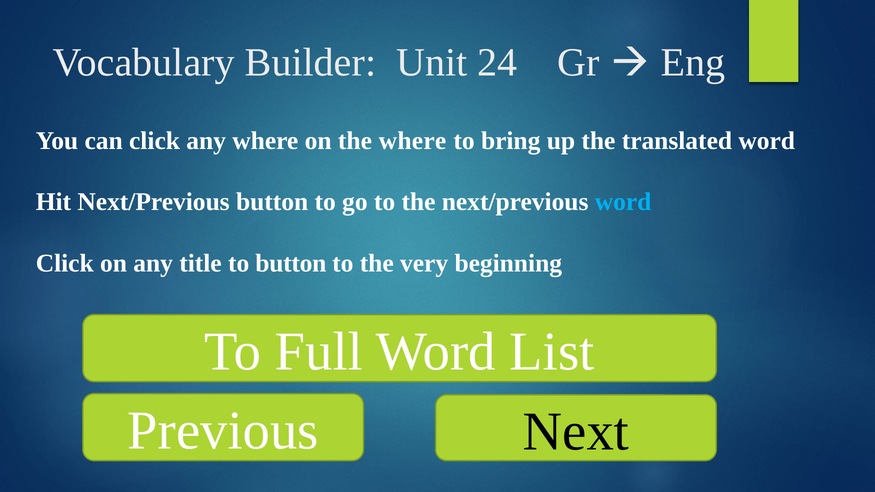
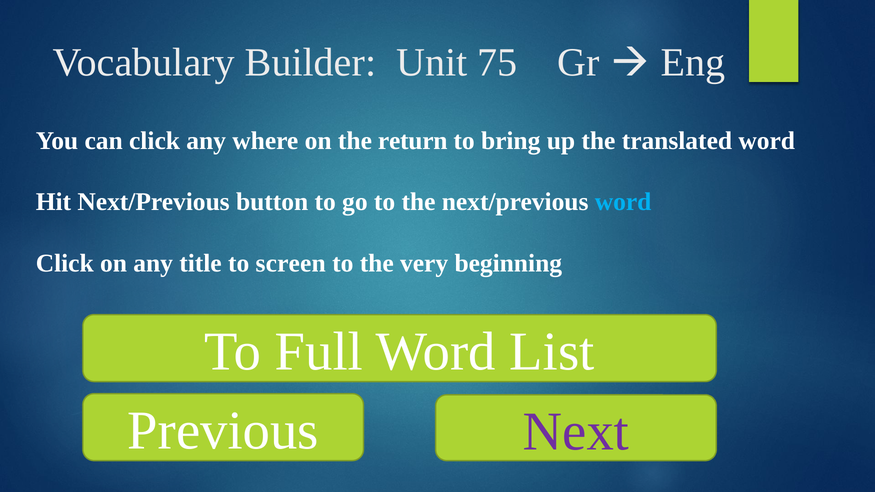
24: 24 -> 75
the where: where -> return
to button: button -> screen
Next colour: black -> purple
